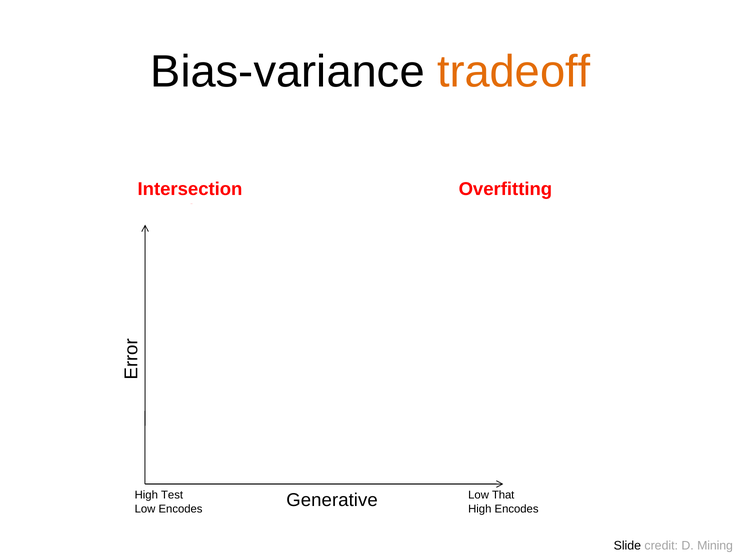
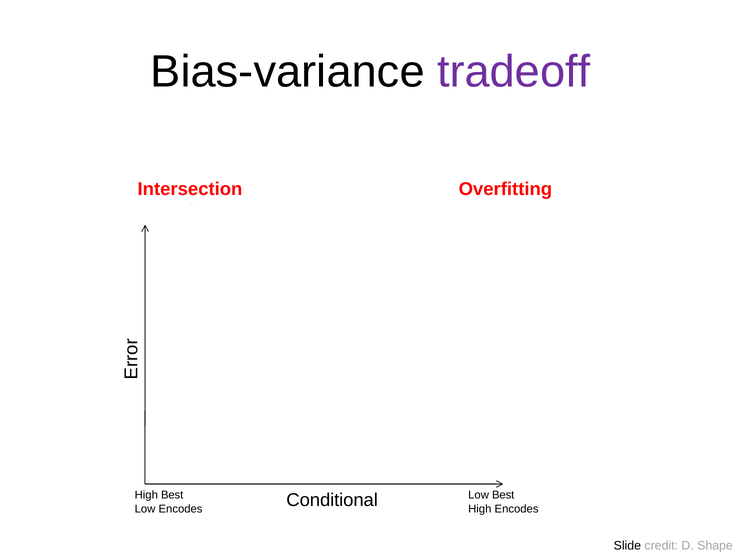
tradeoff colour: orange -> purple
High Test: Test -> Best
Generative: Generative -> Conditional
Low That: That -> Best
Mining: Mining -> Shape
